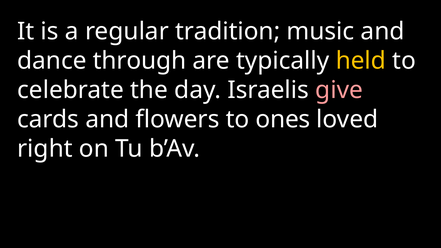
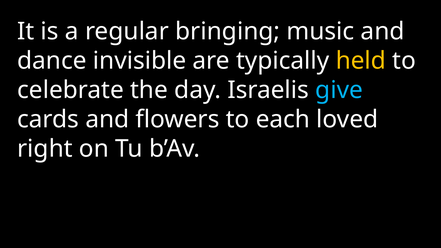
tradition: tradition -> bringing
through: through -> invisible
give colour: pink -> light blue
ones: ones -> each
